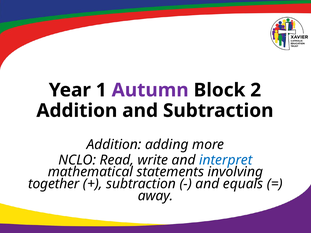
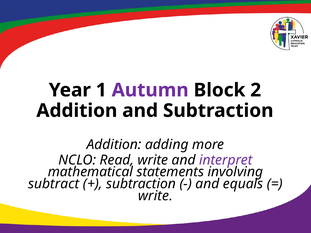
interpret colour: blue -> purple
together: together -> subtract
away at (156, 196): away -> write
